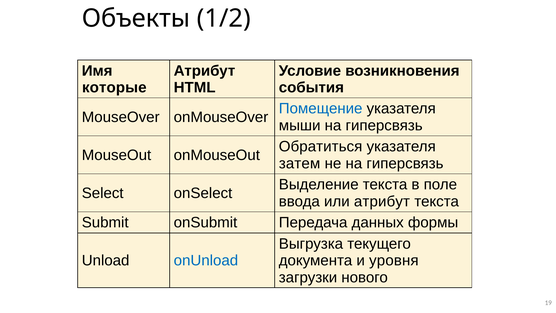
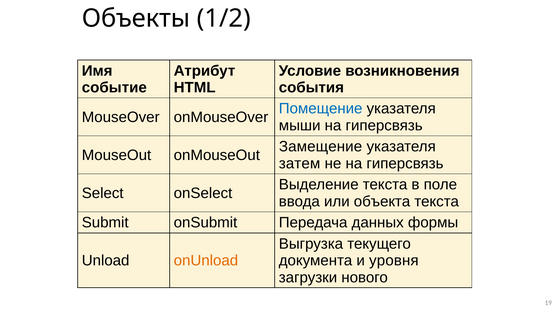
которые: которые -> событие
Обратиться: Обратиться -> Замещение
или атрибут: атрибут -> объекта
onUnload colour: blue -> orange
